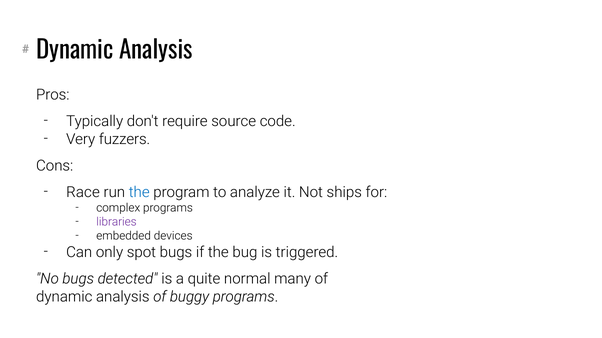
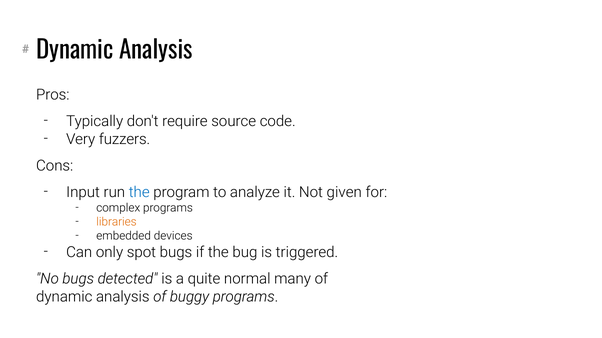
Race: Race -> Input
ships: ships -> given
libraries colour: purple -> orange
